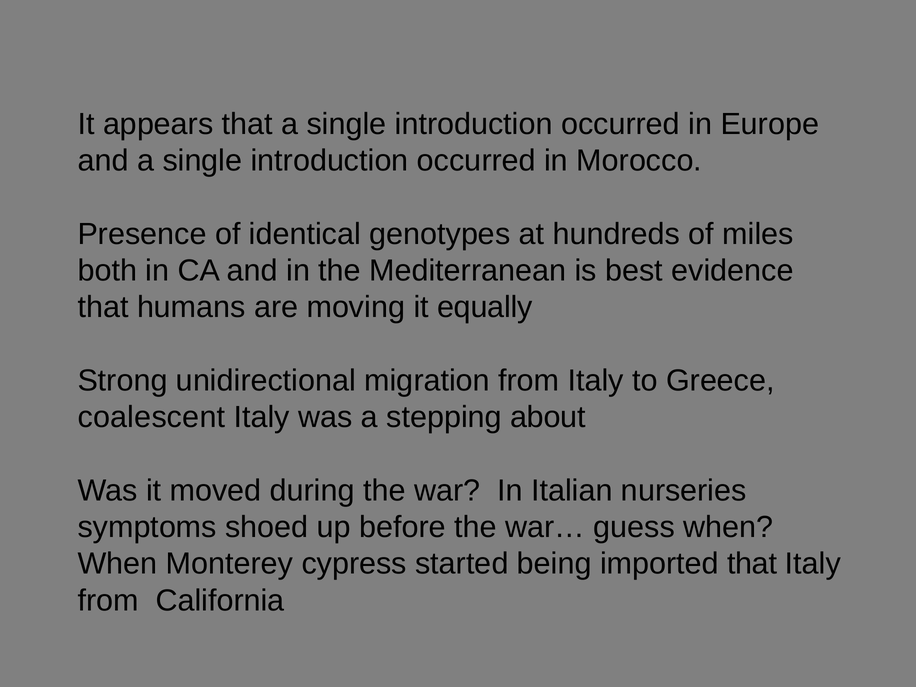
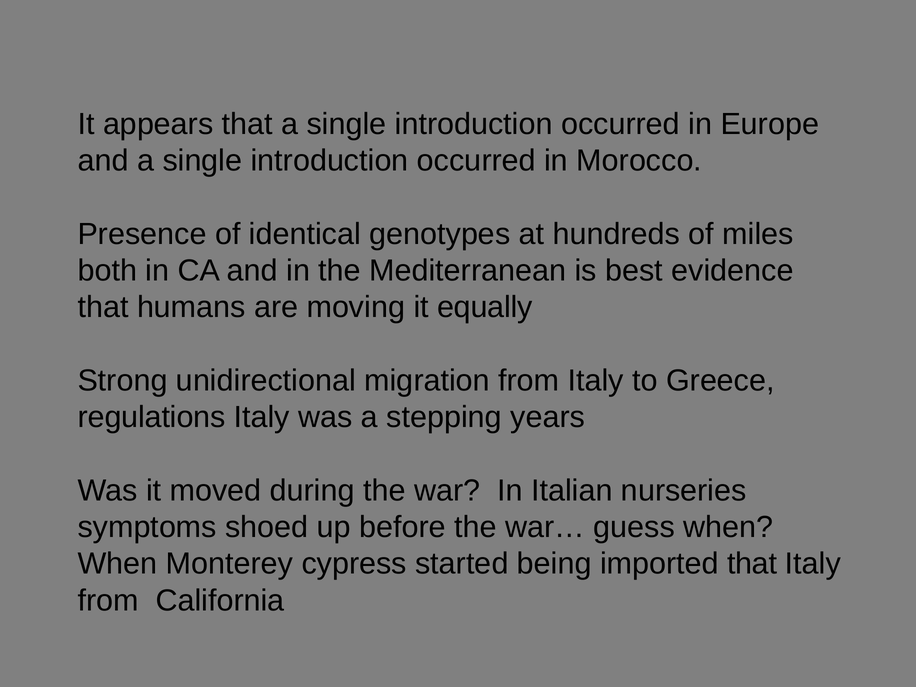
coalescent: coalescent -> regulations
about: about -> years
